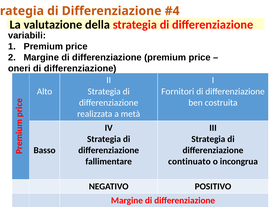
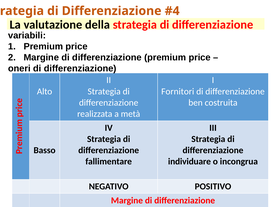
continuato: continuato -> individuare
